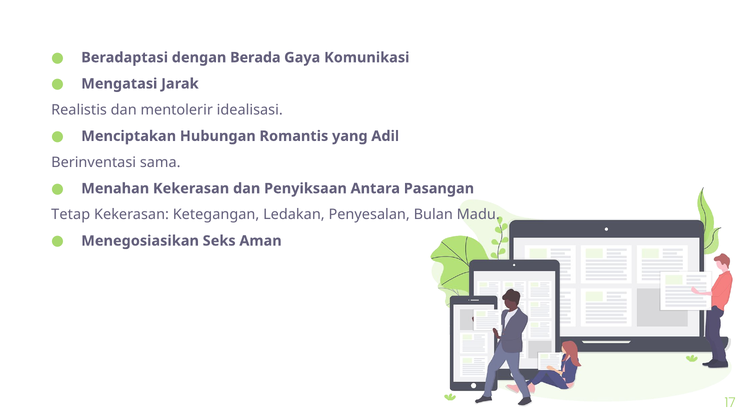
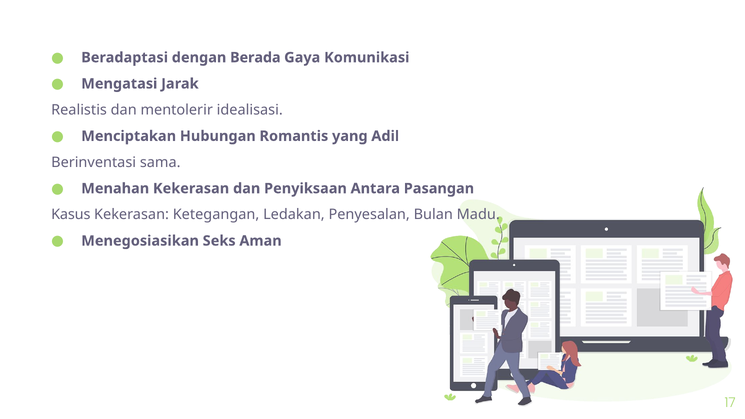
Tetap: Tetap -> Kasus
